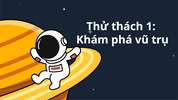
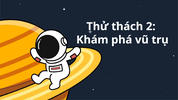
1: 1 -> 2
